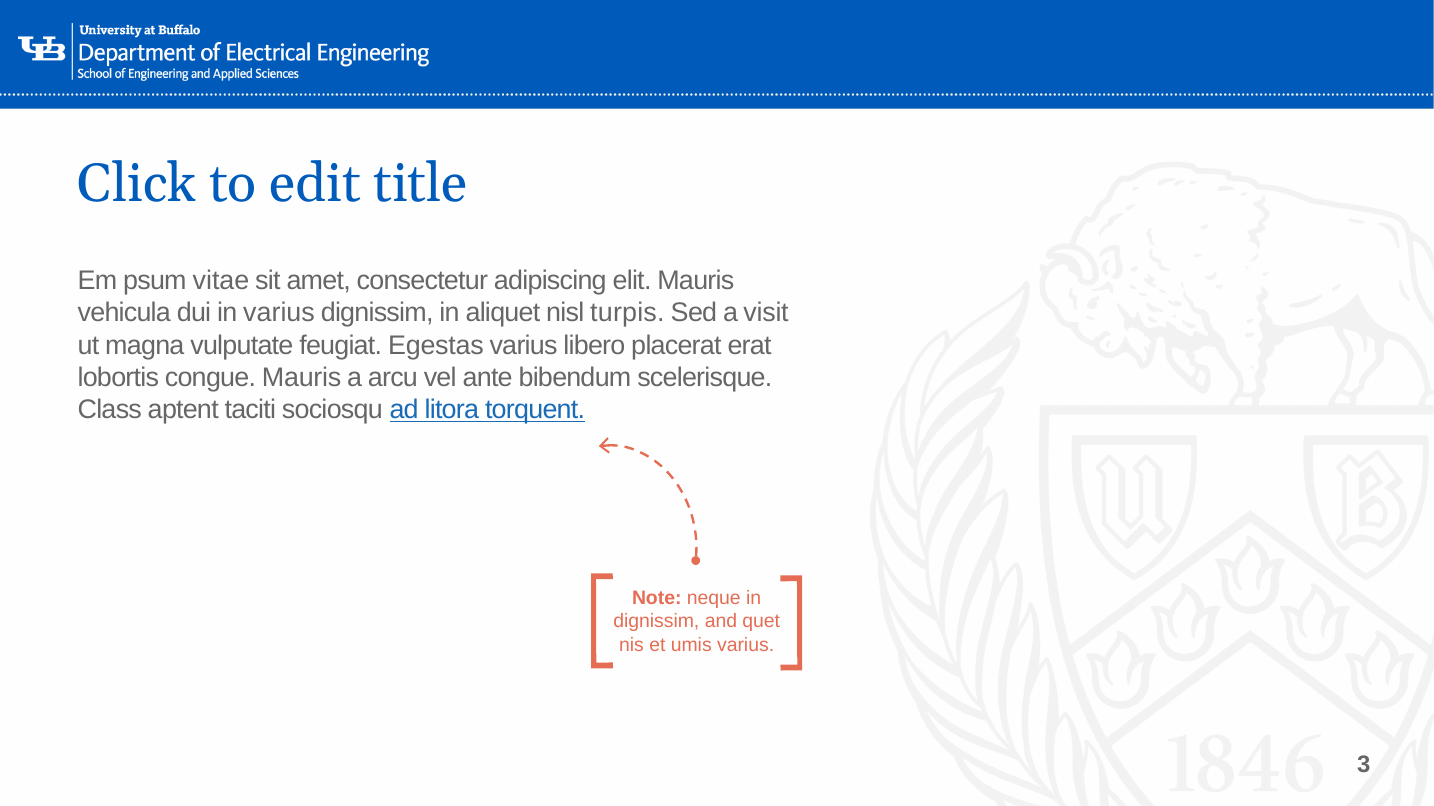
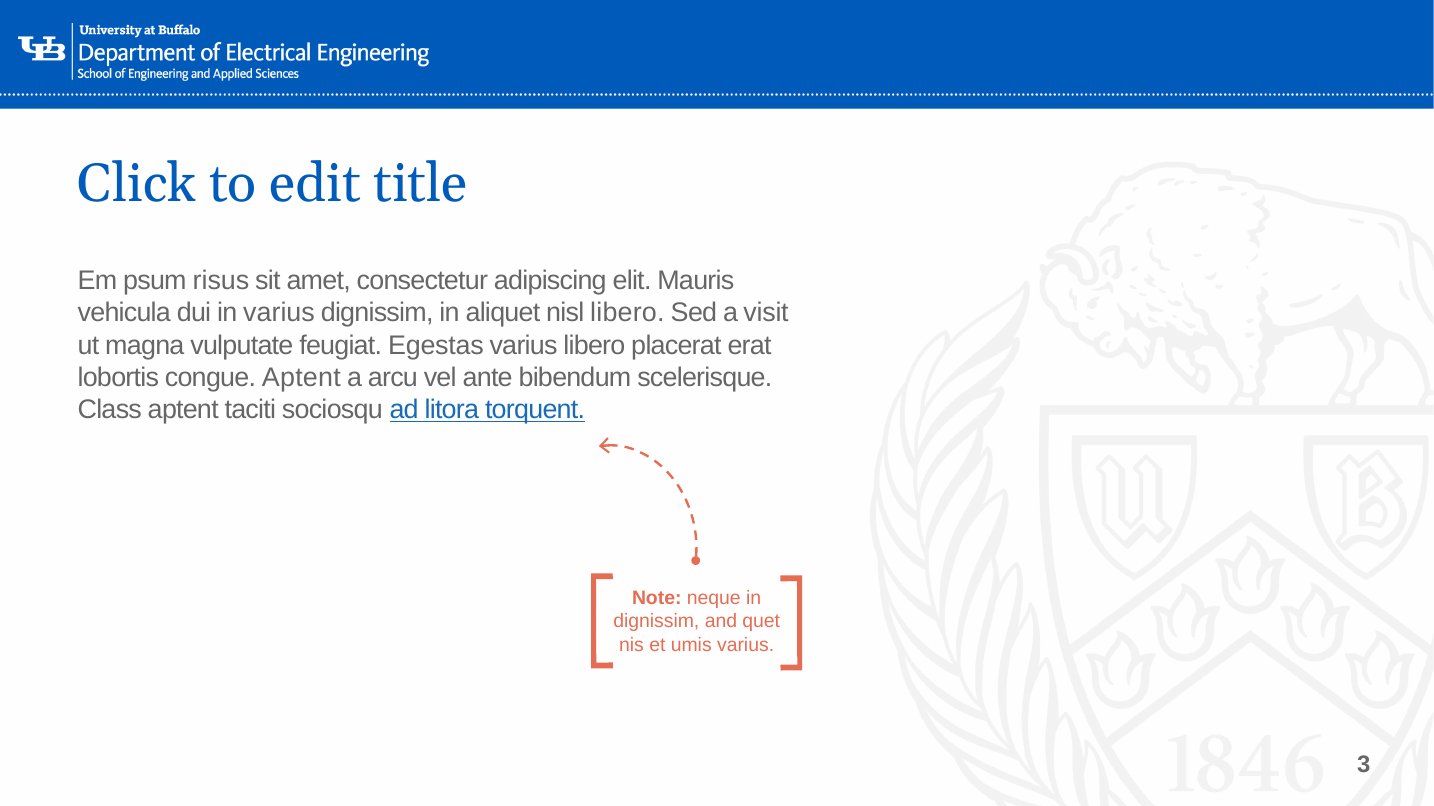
vitae: vitae -> risus
nisl turpis: turpis -> libero
congue Mauris: Mauris -> Aptent
